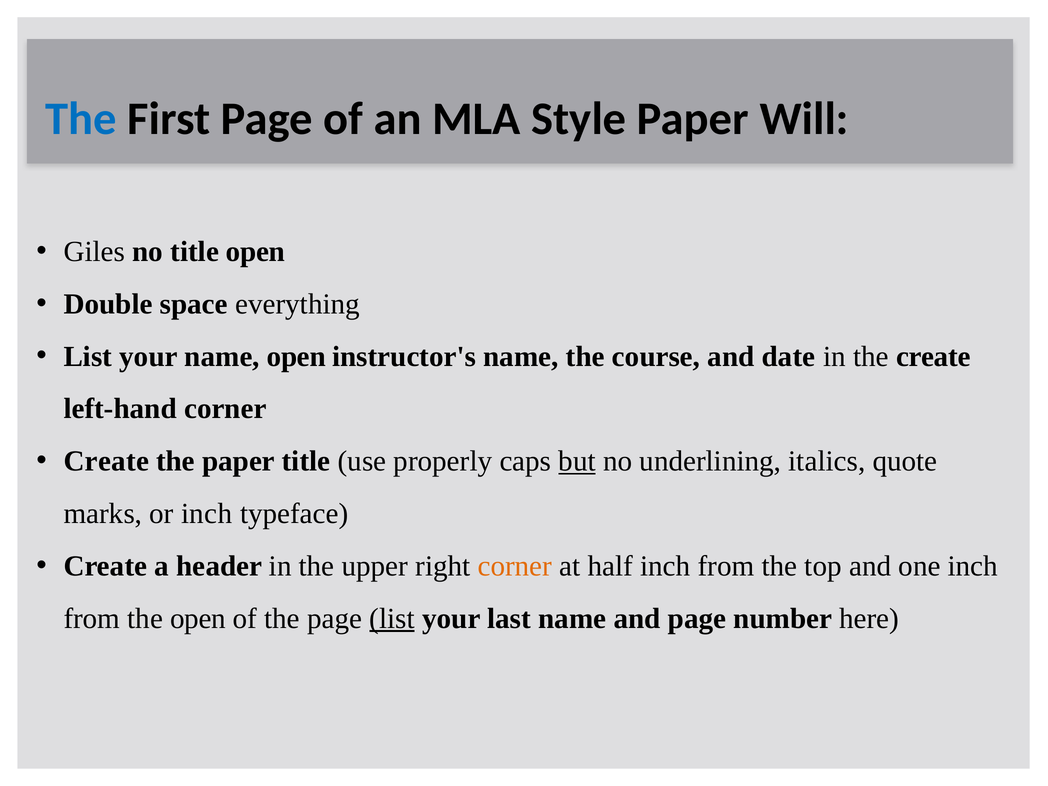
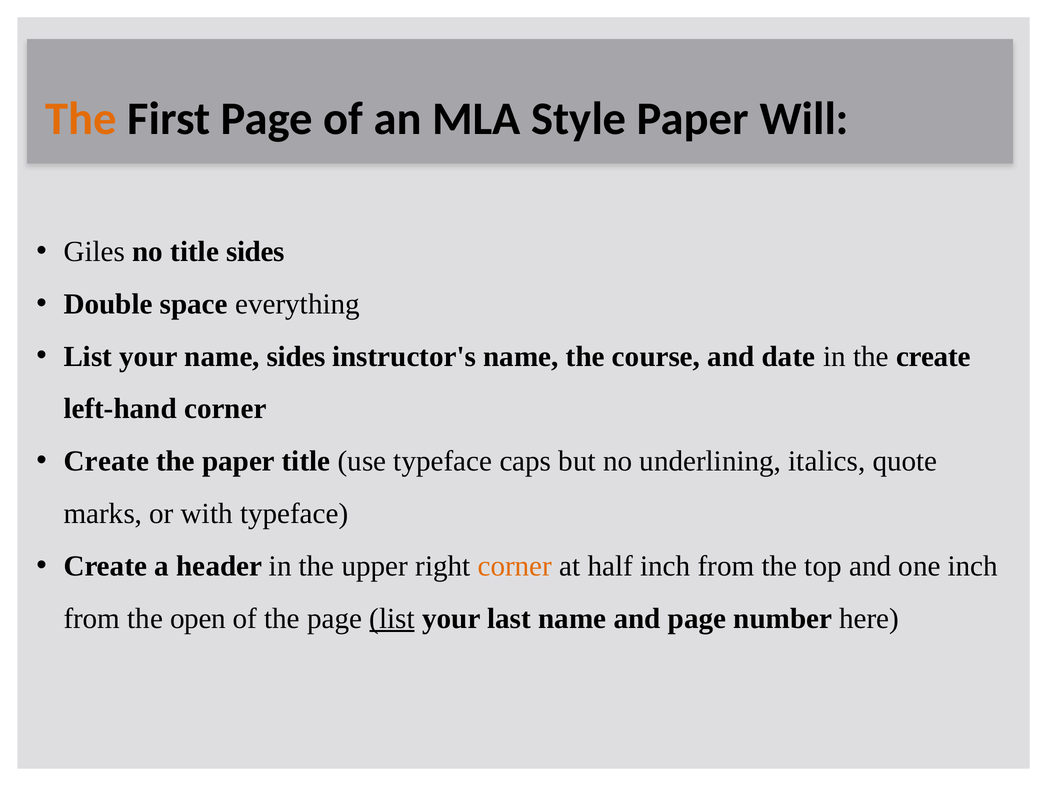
The at (81, 119) colour: blue -> orange
title open: open -> sides
name open: open -> sides
use properly: properly -> typeface
but underline: present -> none
or inch: inch -> with
